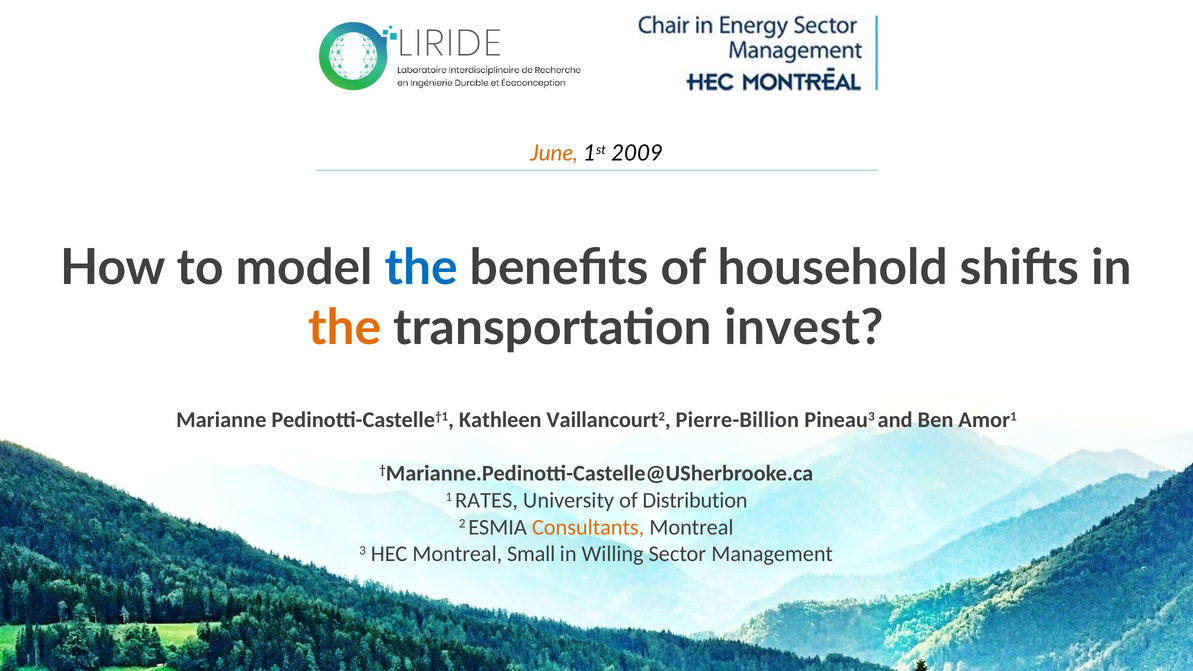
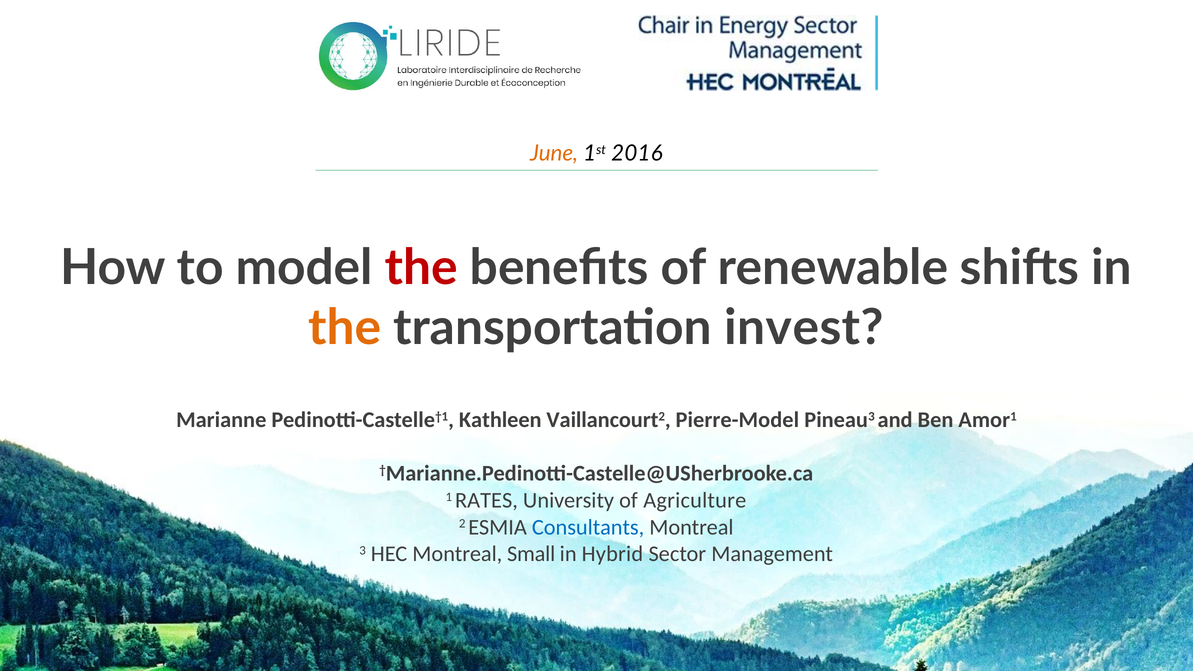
2009: 2009 -> 2016
the at (421, 268) colour: blue -> red
household: household -> renewable
Pierre-Billion: Pierre-Billion -> Pierre-Model
Distribution: Distribution -> Agriculture
Consultants colour: orange -> blue
Willing: Willing -> Hybrid
